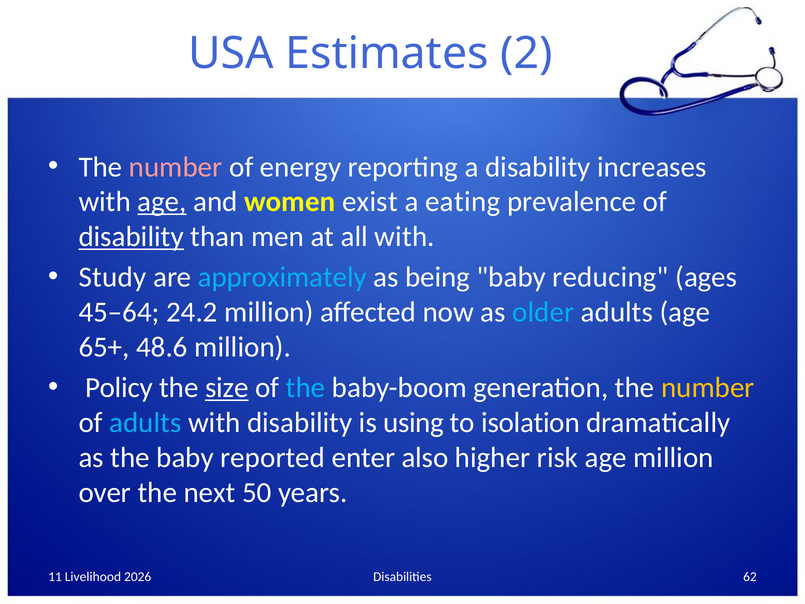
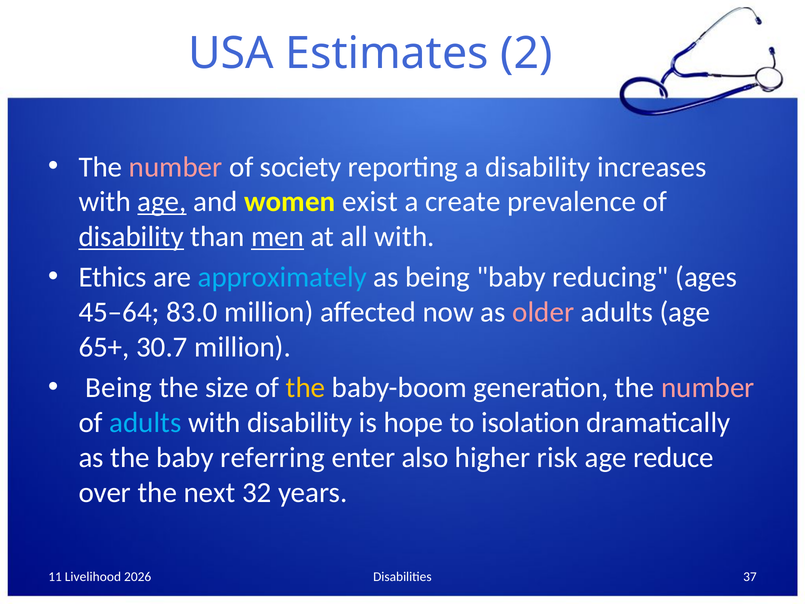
energy: energy -> society
eating: eating -> create
men underline: none -> present
Study: Study -> Ethics
24.2: 24.2 -> 83.0
older colour: light blue -> pink
48.6: 48.6 -> 30.7
Policy at (119, 388): Policy -> Being
size underline: present -> none
the at (306, 388) colour: light blue -> yellow
number at (708, 388) colour: yellow -> pink
using: using -> hope
reported: reported -> referring
age million: million -> reduce
50: 50 -> 32
62: 62 -> 37
